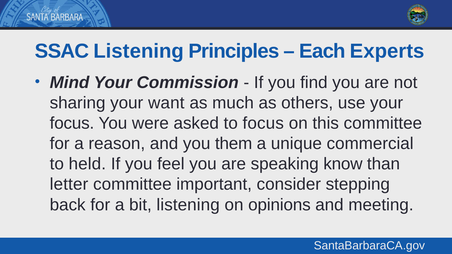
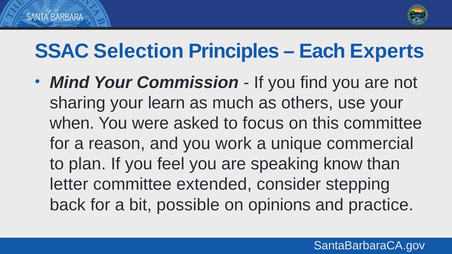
SSAC Listening: Listening -> Selection
want: want -> learn
focus at (72, 123): focus -> when
them: them -> work
held: held -> plan
important: important -> extended
bit listening: listening -> possible
meeting: meeting -> practice
